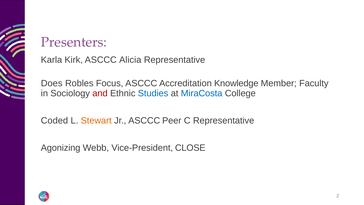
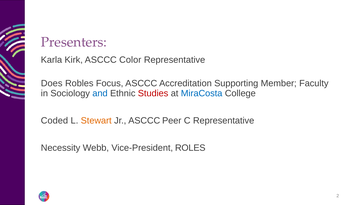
Alicia: Alicia -> Color
Knowledge: Knowledge -> Supporting
and colour: red -> blue
Studies colour: blue -> red
Agonizing: Agonizing -> Necessity
CLOSE: CLOSE -> ROLES
